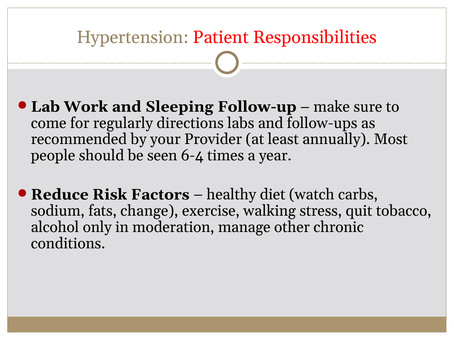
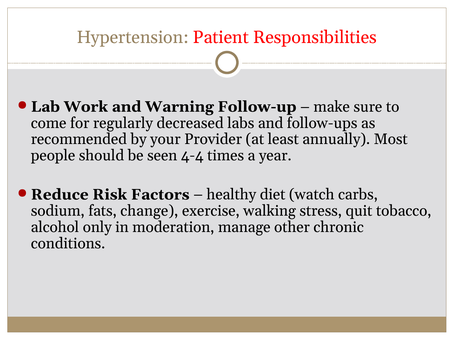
Sleeping: Sleeping -> Warning
directions: directions -> decreased
6-4: 6-4 -> 4-4
